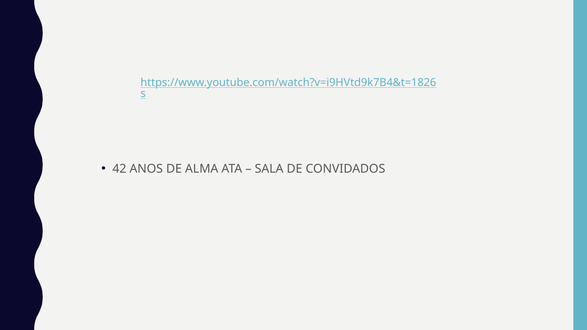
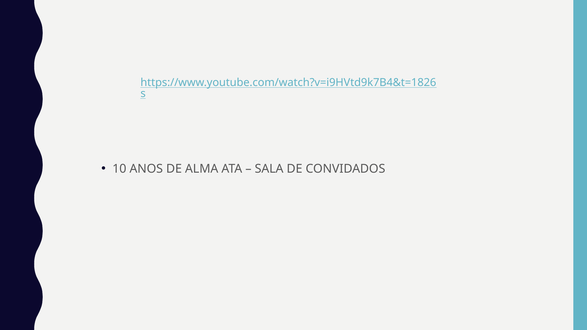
42: 42 -> 10
